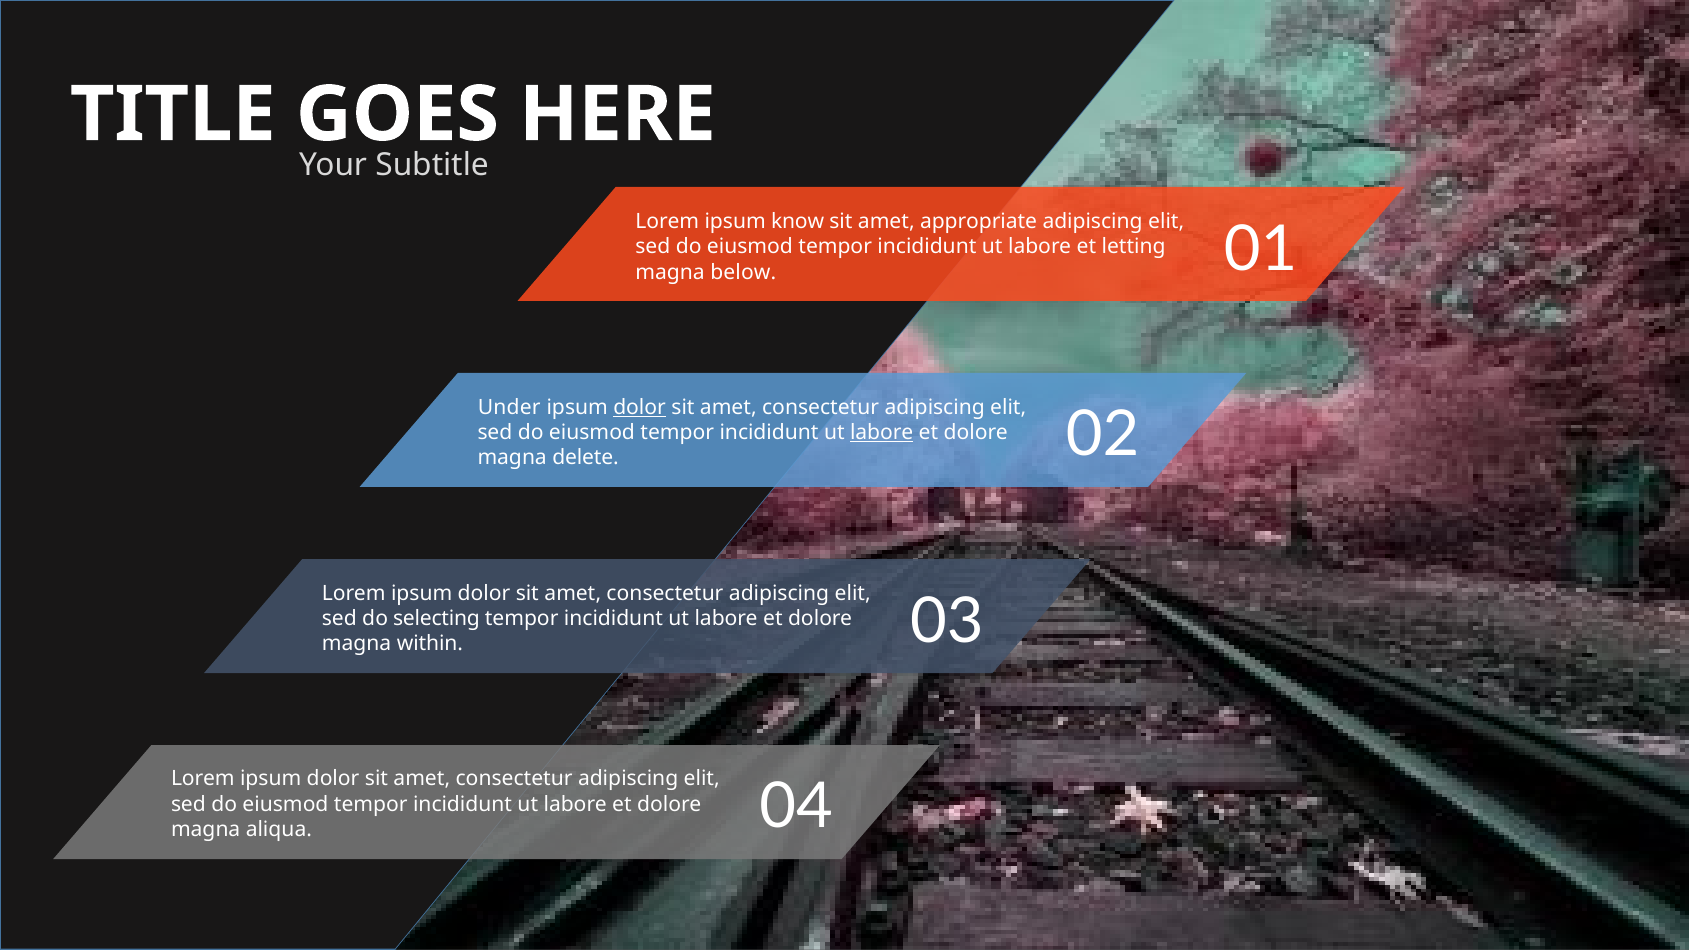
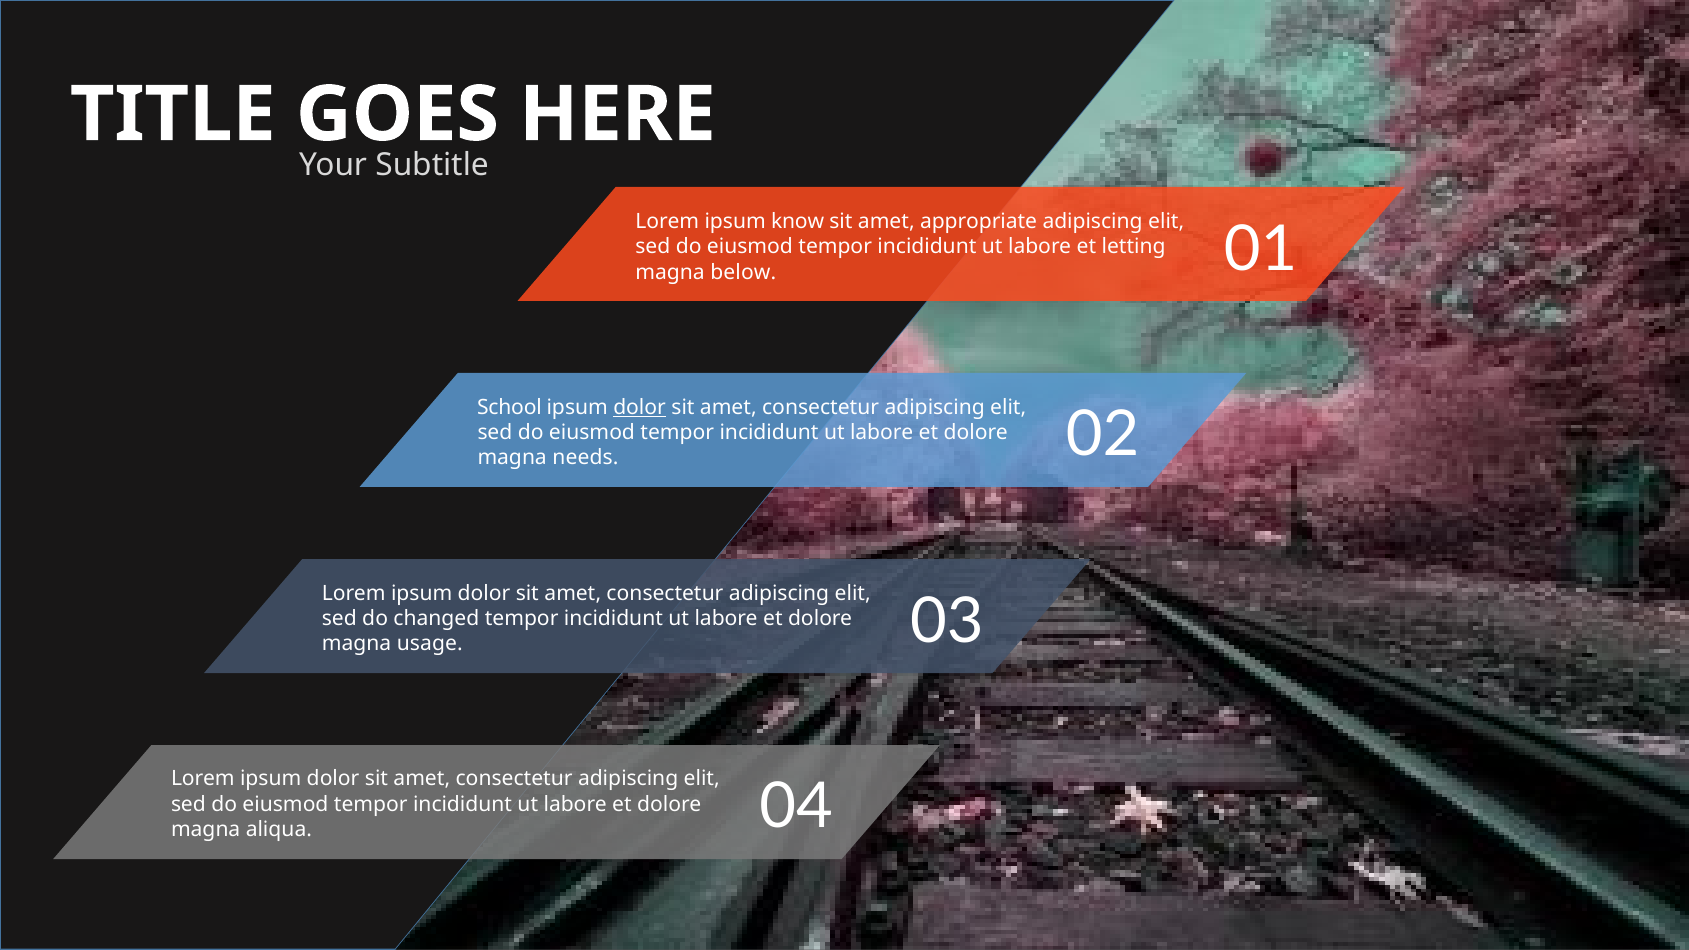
Under: Under -> School
labore at (882, 433) underline: present -> none
delete: delete -> needs
selecting: selecting -> changed
within: within -> usage
